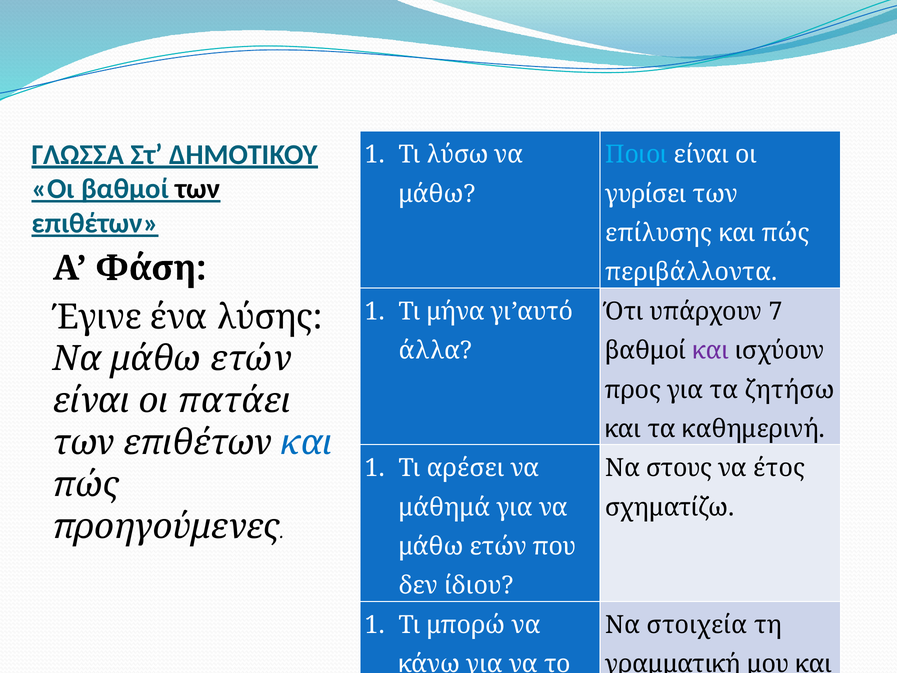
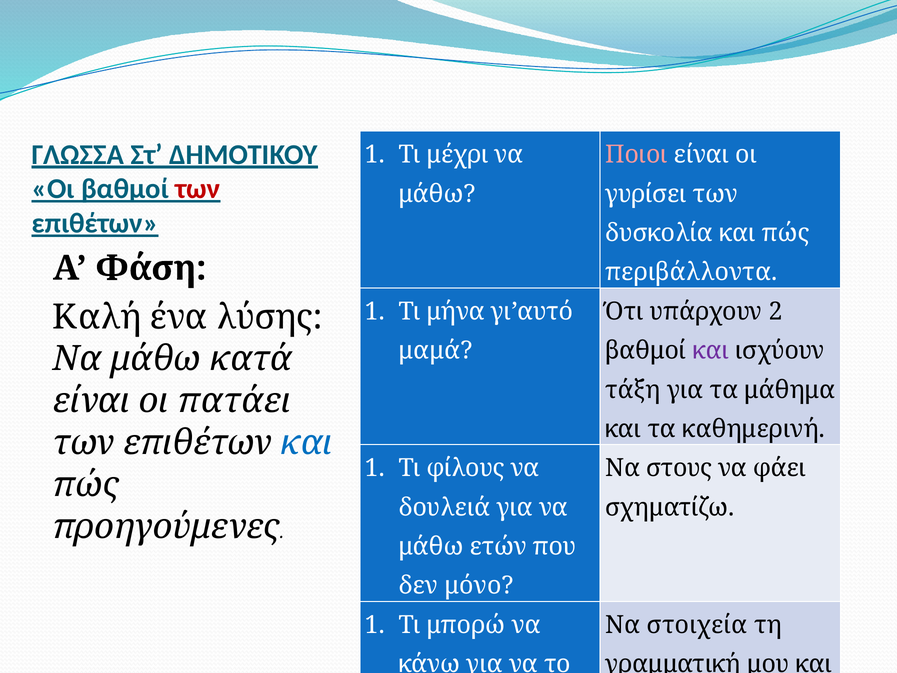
λύσω: λύσω -> μέχρι
Ποιοι colour: light blue -> pink
των at (198, 189) colour: black -> red
επίλυσης: επίλυσης -> δυσκολία
7: 7 -> 2
Έγινε: Έγινε -> Καλή
άλλα: άλλα -> μαμά
ετών at (251, 359): ετών -> κατά
προς: προς -> τάξη
ζητήσω: ζητήσω -> μάθημα
αρέσει: αρέσει -> φίλους
έτος: έτος -> φάει
μάθημά: μάθημά -> δουλειά
ίδιου: ίδιου -> μόνο
